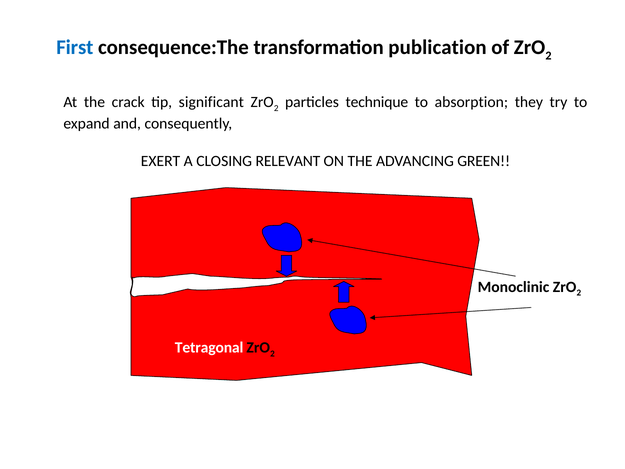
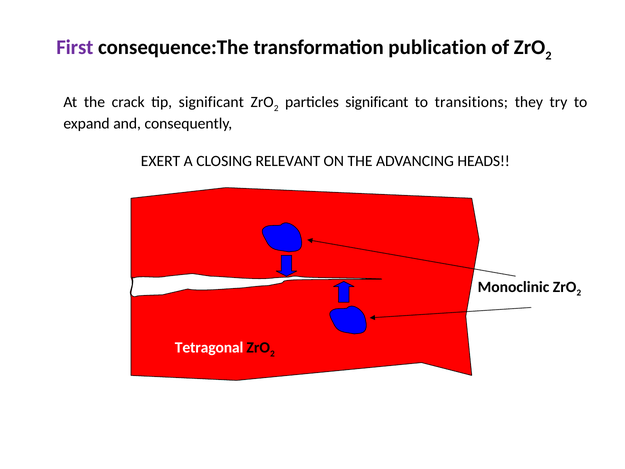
First colour: blue -> purple
particles technique: technique -> significant
absorption: absorption -> transitions
GREEN: GREEN -> HEADS
